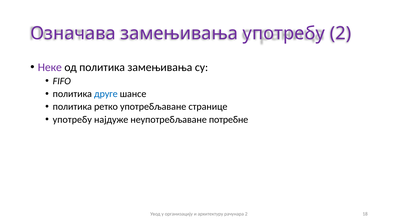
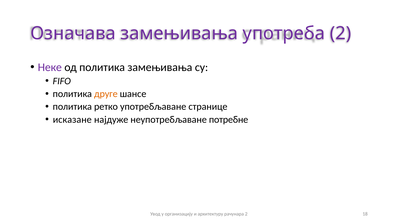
замењивања употребу: употребу -> употреба
друге colour: blue -> orange
употребу at (72, 119): употребу -> исказане
